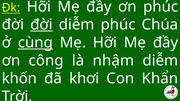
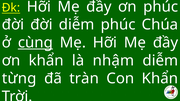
đời at (41, 25) underline: present -> none
ơn công: công -> khẩn
khốn: khốn -> từng
khơi: khơi -> tràn
